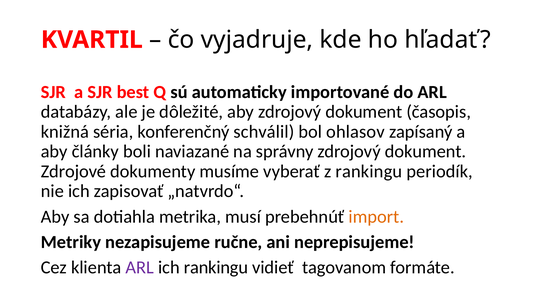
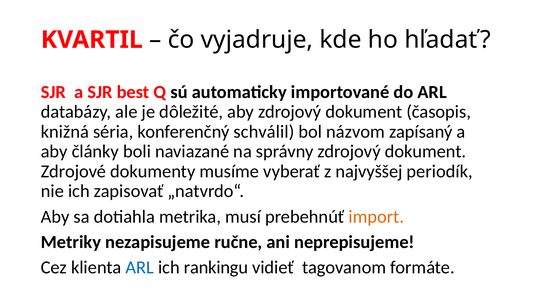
ohlasov: ohlasov -> názvom
z rankingu: rankingu -> najvyššej
ARL at (140, 268) colour: purple -> blue
